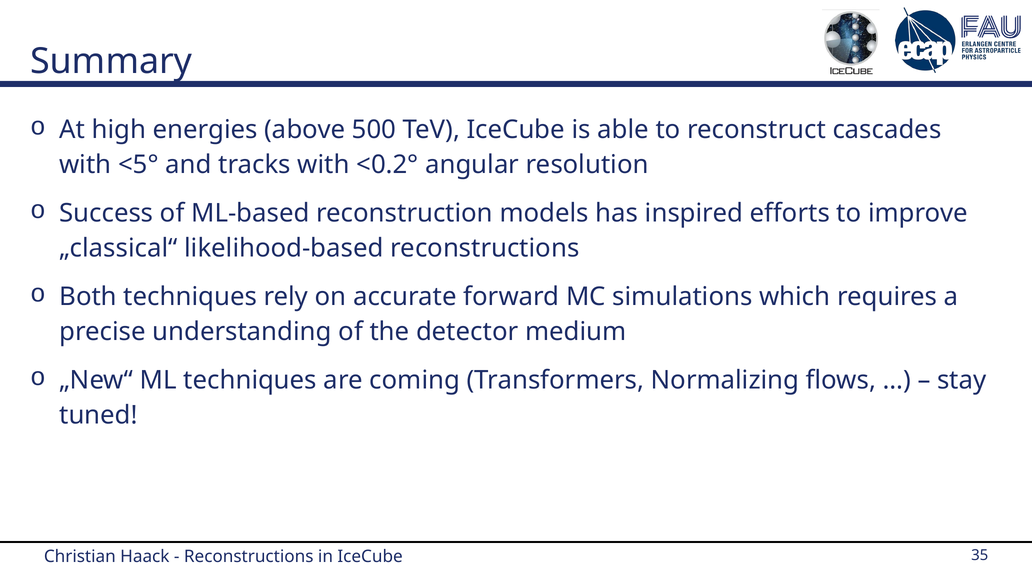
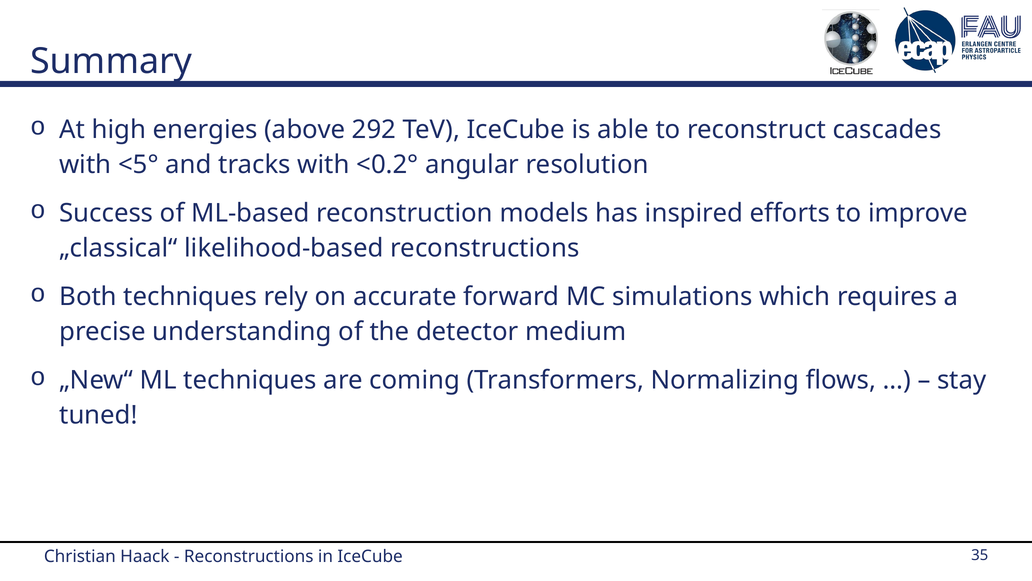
500: 500 -> 292
